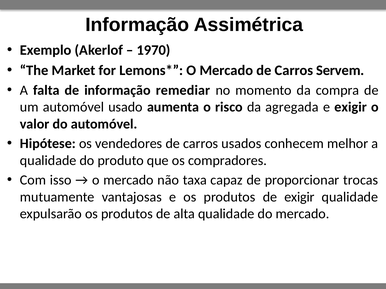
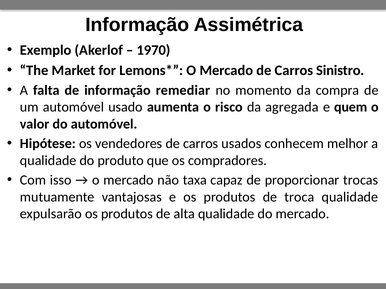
Servem: Servem -> Sinistro
e exigir: exigir -> quem
de exigir: exigir -> troca
